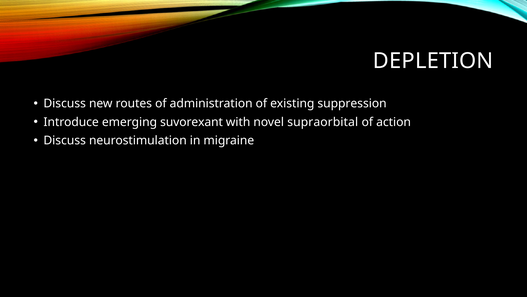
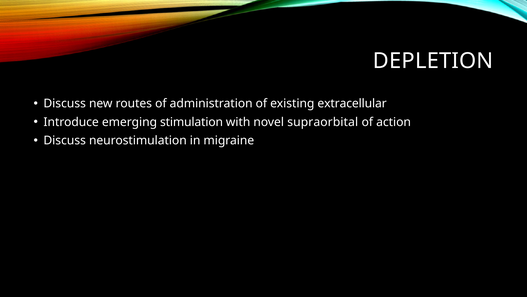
suppression: suppression -> extracellular
suvorexant: suvorexant -> stimulation
